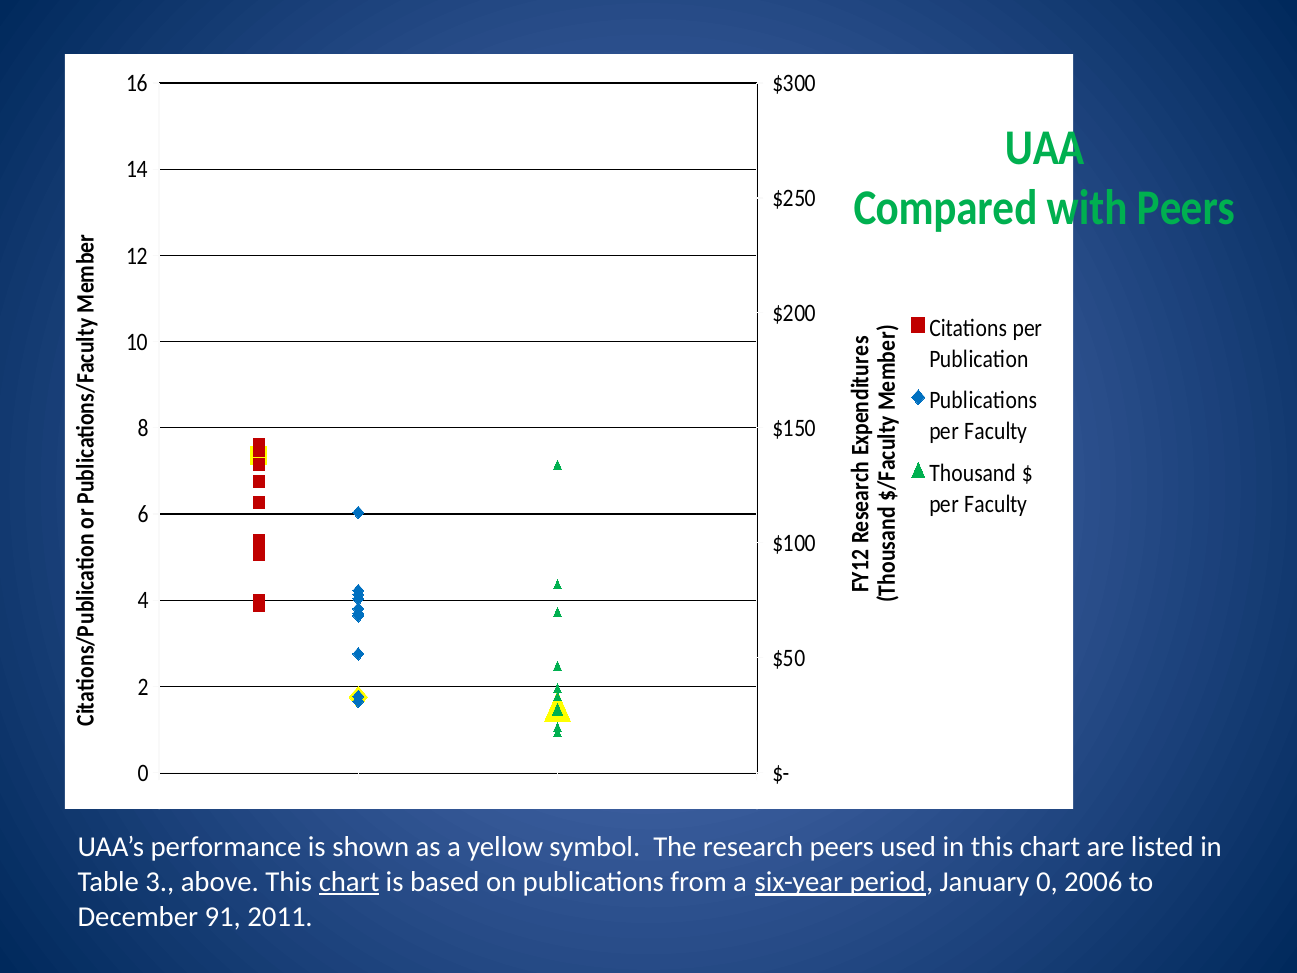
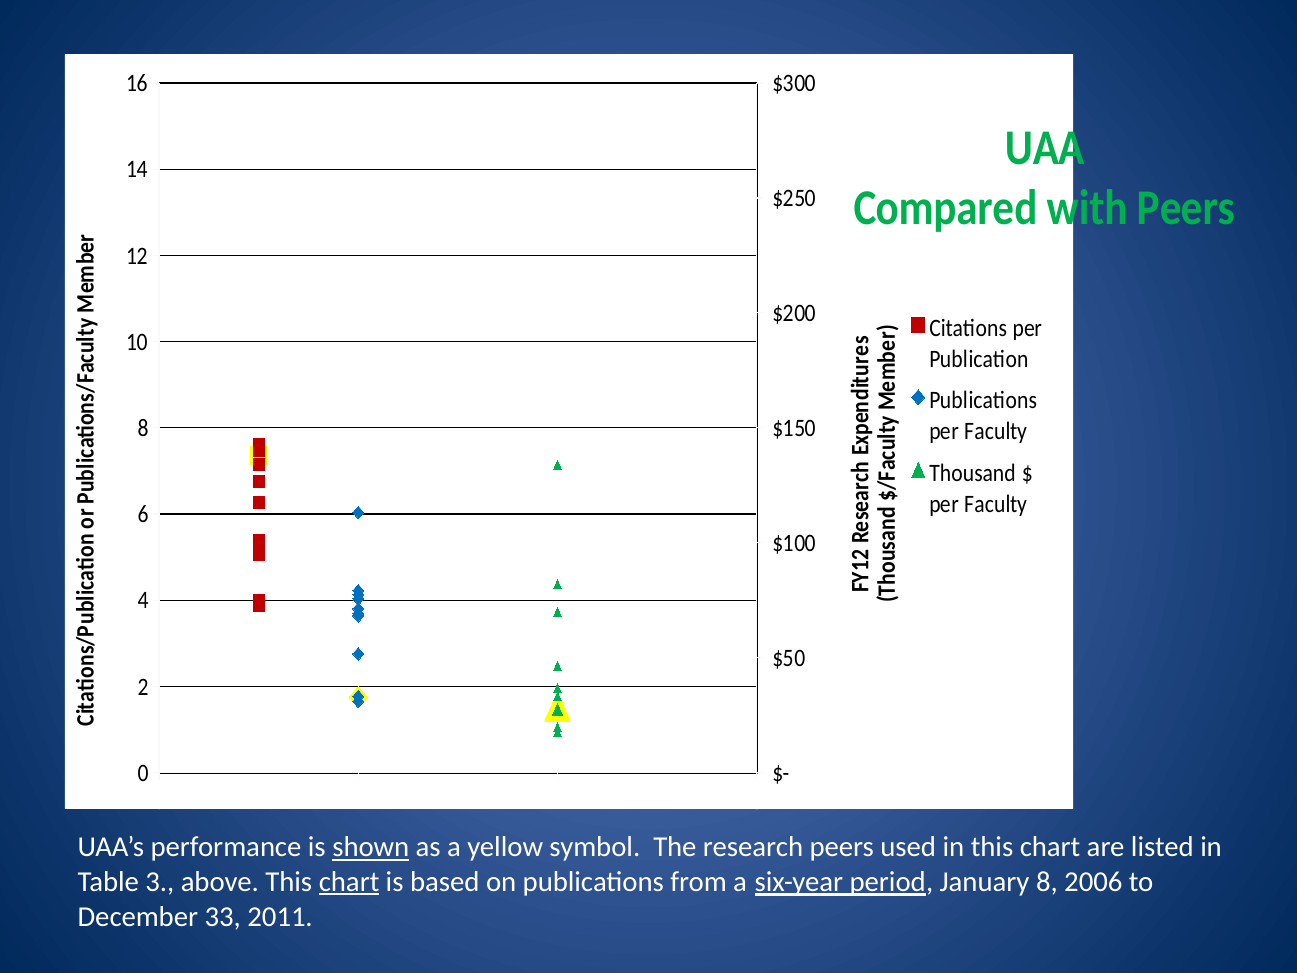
shown underline: none -> present
January 0: 0 -> 8
91: 91 -> 33
